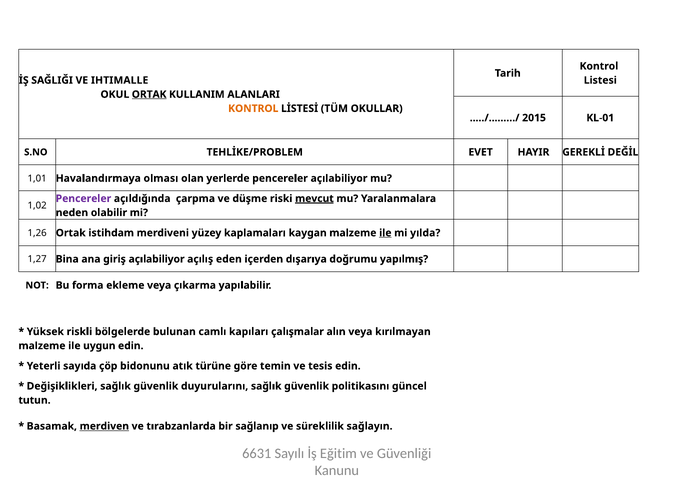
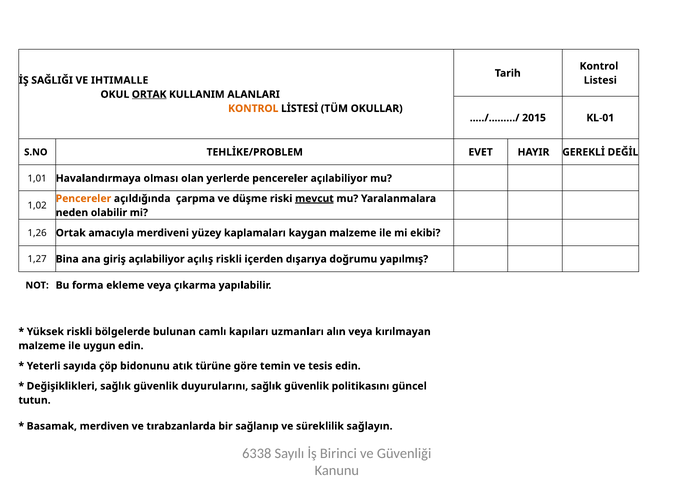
Pencereler at (83, 199) colour: purple -> orange
istihdam: istihdam -> amacıyla
ile at (385, 233) underline: present -> none
yılda: yılda -> ekibi
açılış eden: eden -> riskli
çalışmalar: çalışmalar -> uzmanları
merdiven underline: present -> none
6631: 6631 -> 6338
Eğitim: Eğitim -> Birinci
